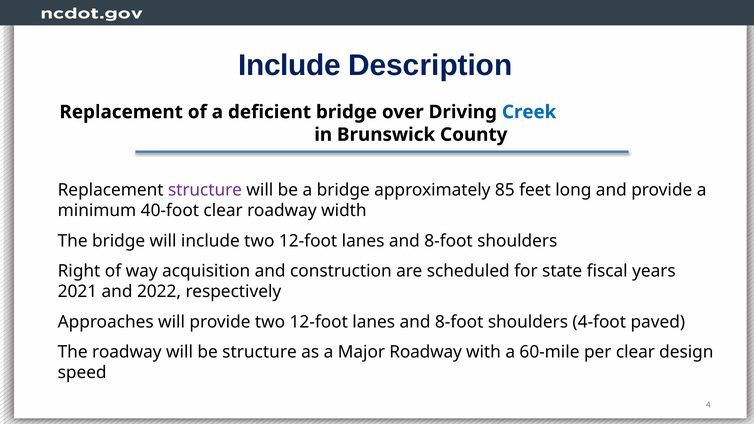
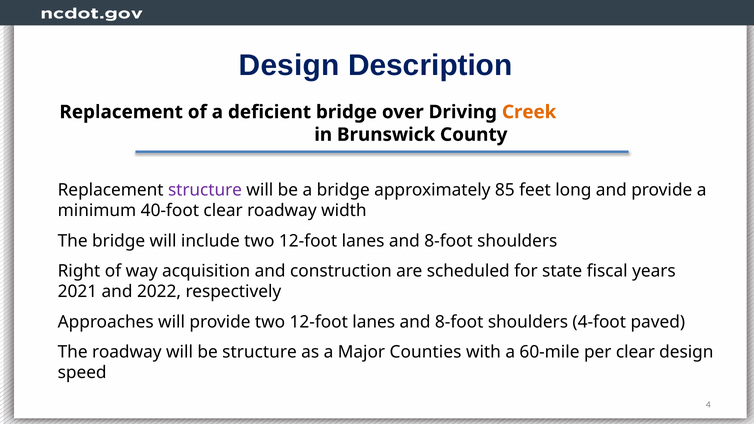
Include at (289, 65): Include -> Design
Creek colour: blue -> orange
Major Roadway: Roadway -> Counties
